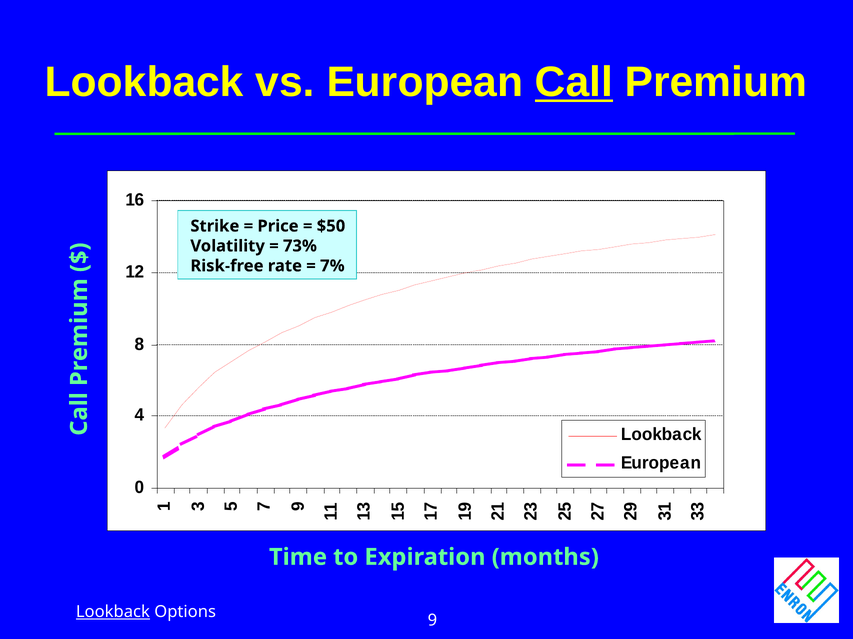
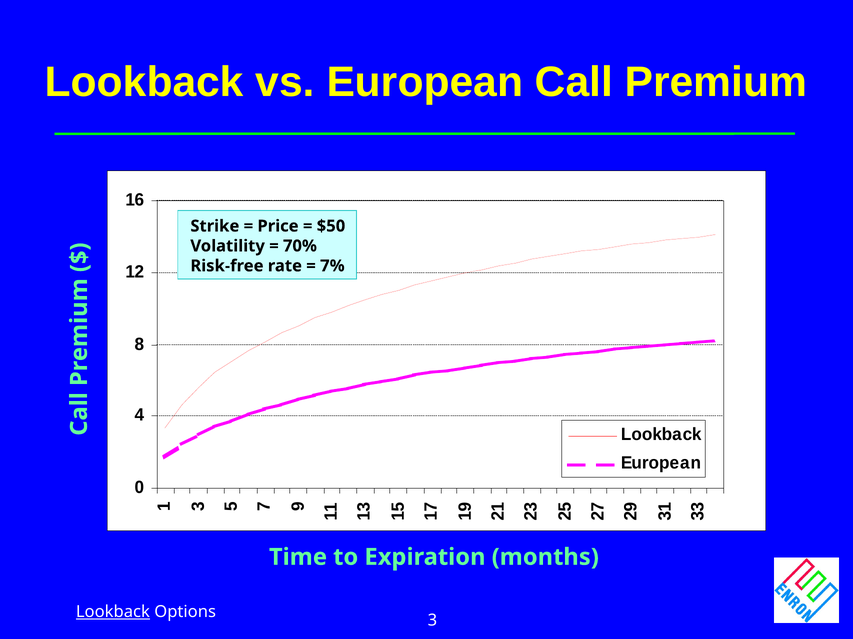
Call underline: present -> none
73%: 73% -> 70%
Options 9: 9 -> 3
